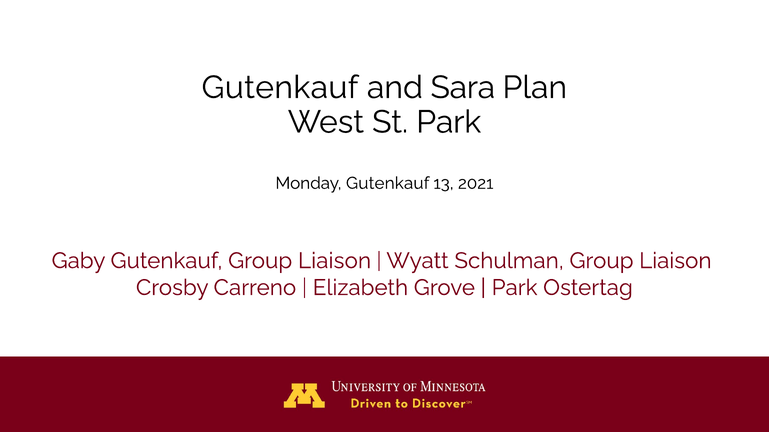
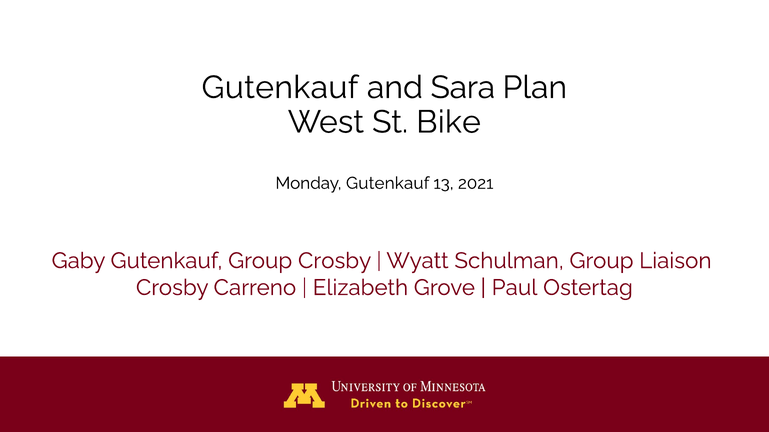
St Park: Park -> Bike
Gutenkauf Group Liaison: Liaison -> Crosby
Park at (515, 288): Park -> Paul
